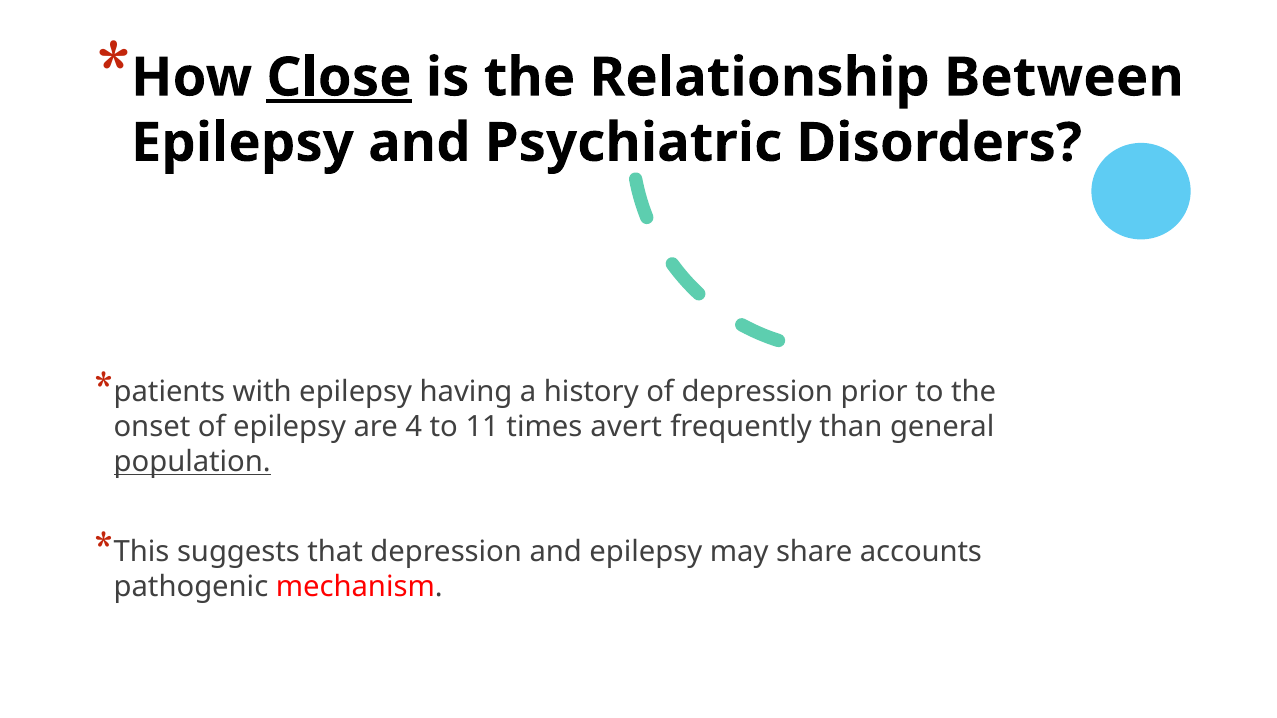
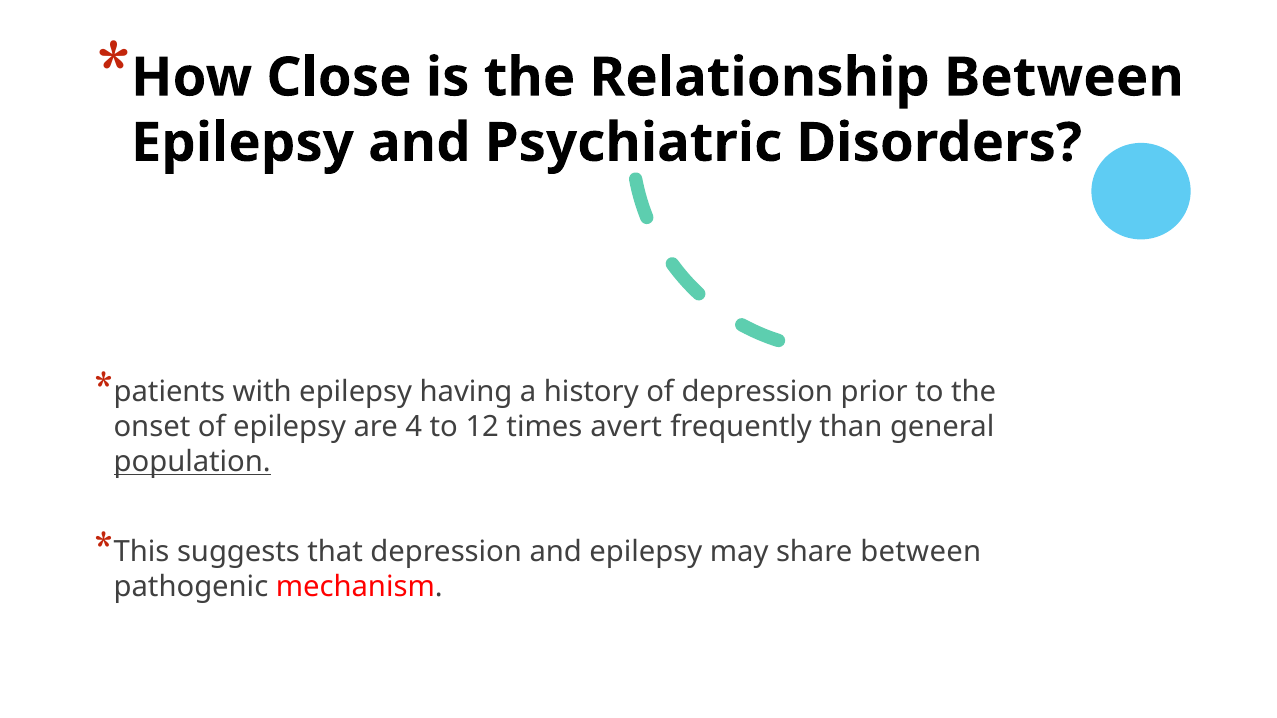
Close underline: present -> none
11: 11 -> 12
share accounts: accounts -> between
